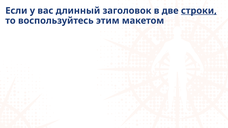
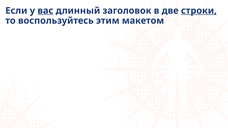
вас underline: none -> present
